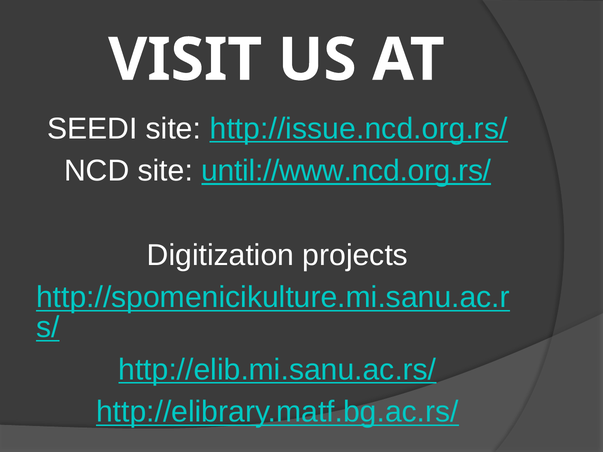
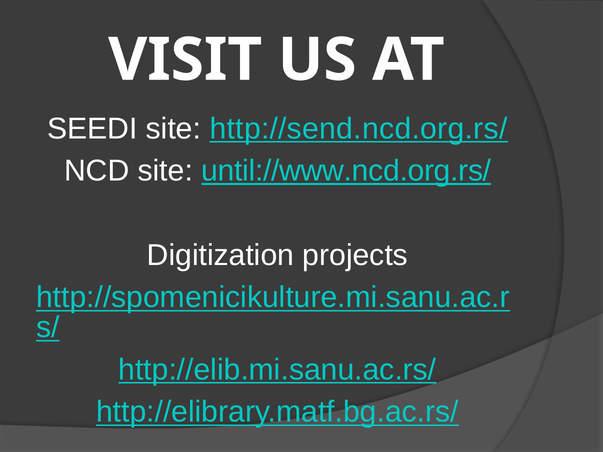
http://issue.ncd.org.rs/: http://issue.ncd.org.rs/ -> http://send.ncd.org.rs/
